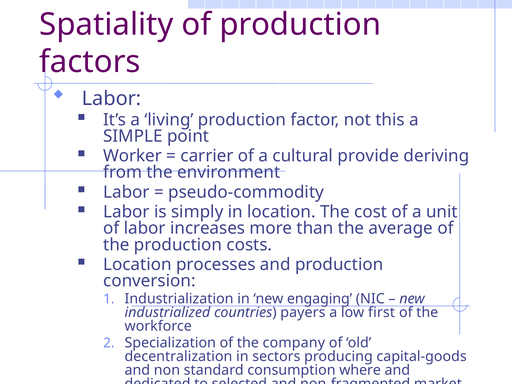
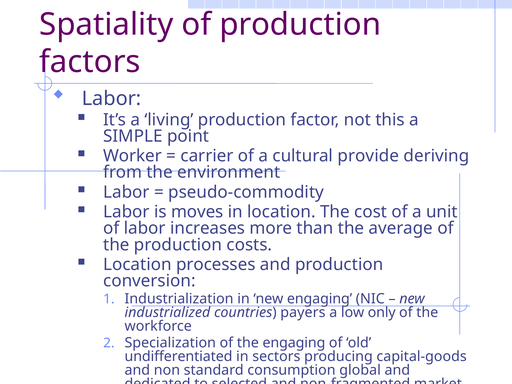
simply: simply -> moves
first: first -> only
the company: company -> engaging
decentralization: decentralization -> undifferentiated
where: where -> global
